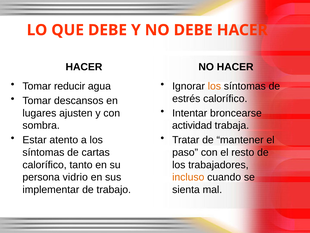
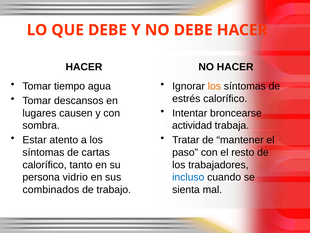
reducir: reducir -> tiempo
ajusten: ajusten -> causen
incluso colour: orange -> blue
implementar: implementar -> combinados
